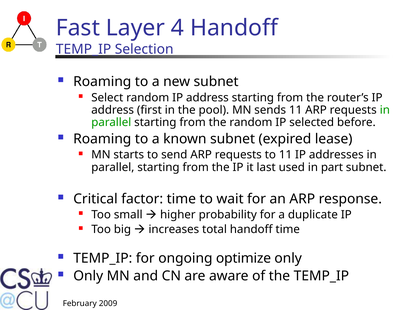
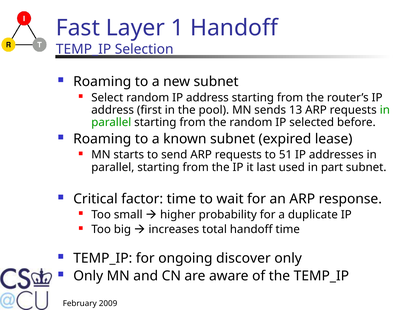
4: 4 -> 1
sends 11: 11 -> 13
to 11: 11 -> 51
optimize: optimize -> discover
